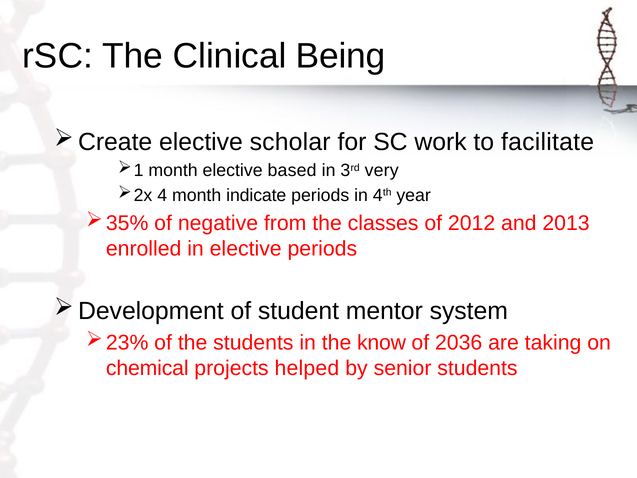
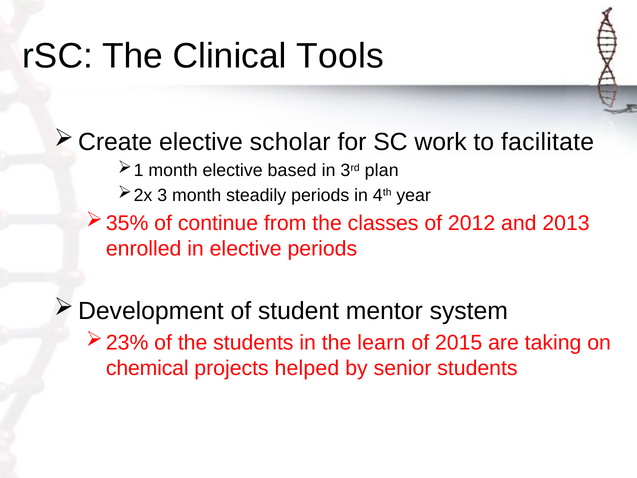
Being: Being -> Tools
very: very -> plan
4: 4 -> 3
indicate: indicate -> steadily
negative: negative -> continue
know: know -> learn
2036: 2036 -> 2015
